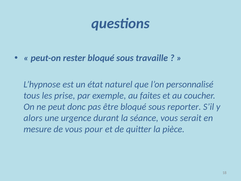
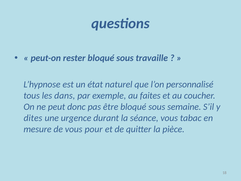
prise: prise -> dans
reporter: reporter -> semaine
alors: alors -> dites
serait: serait -> tabac
